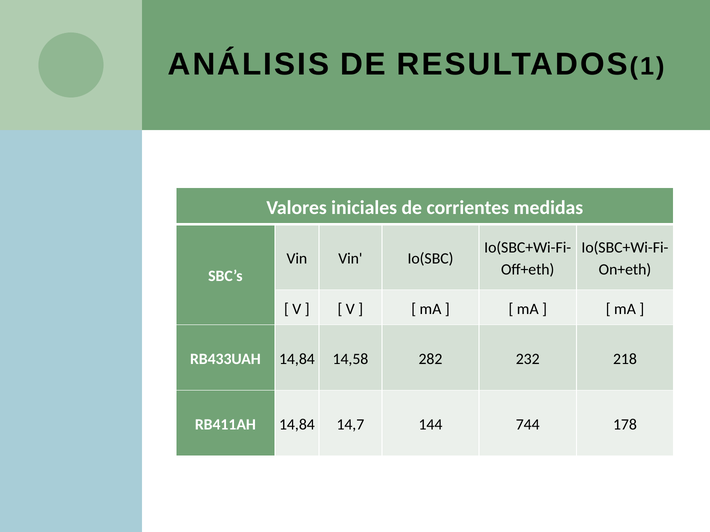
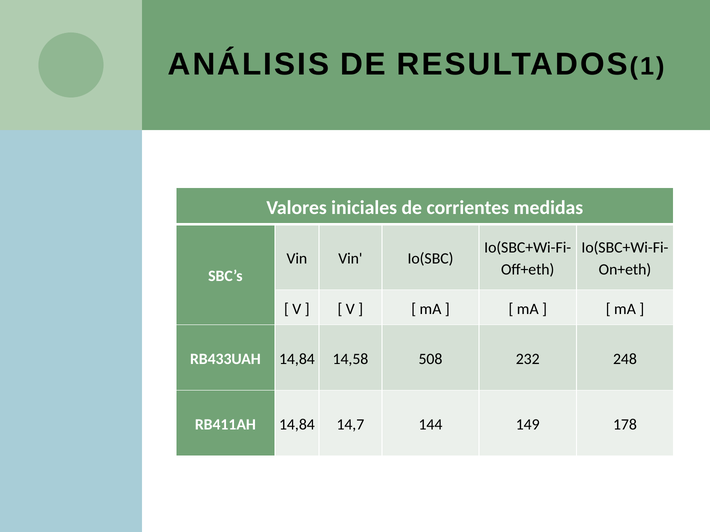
282: 282 -> 508
218: 218 -> 248
744: 744 -> 149
